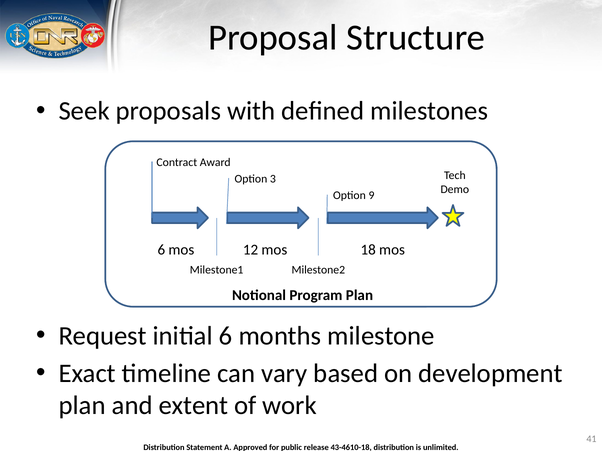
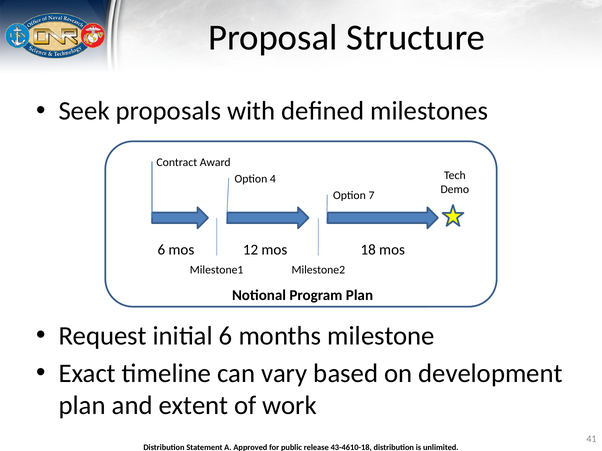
3: 3 -> 4
9: 9 -> 7
